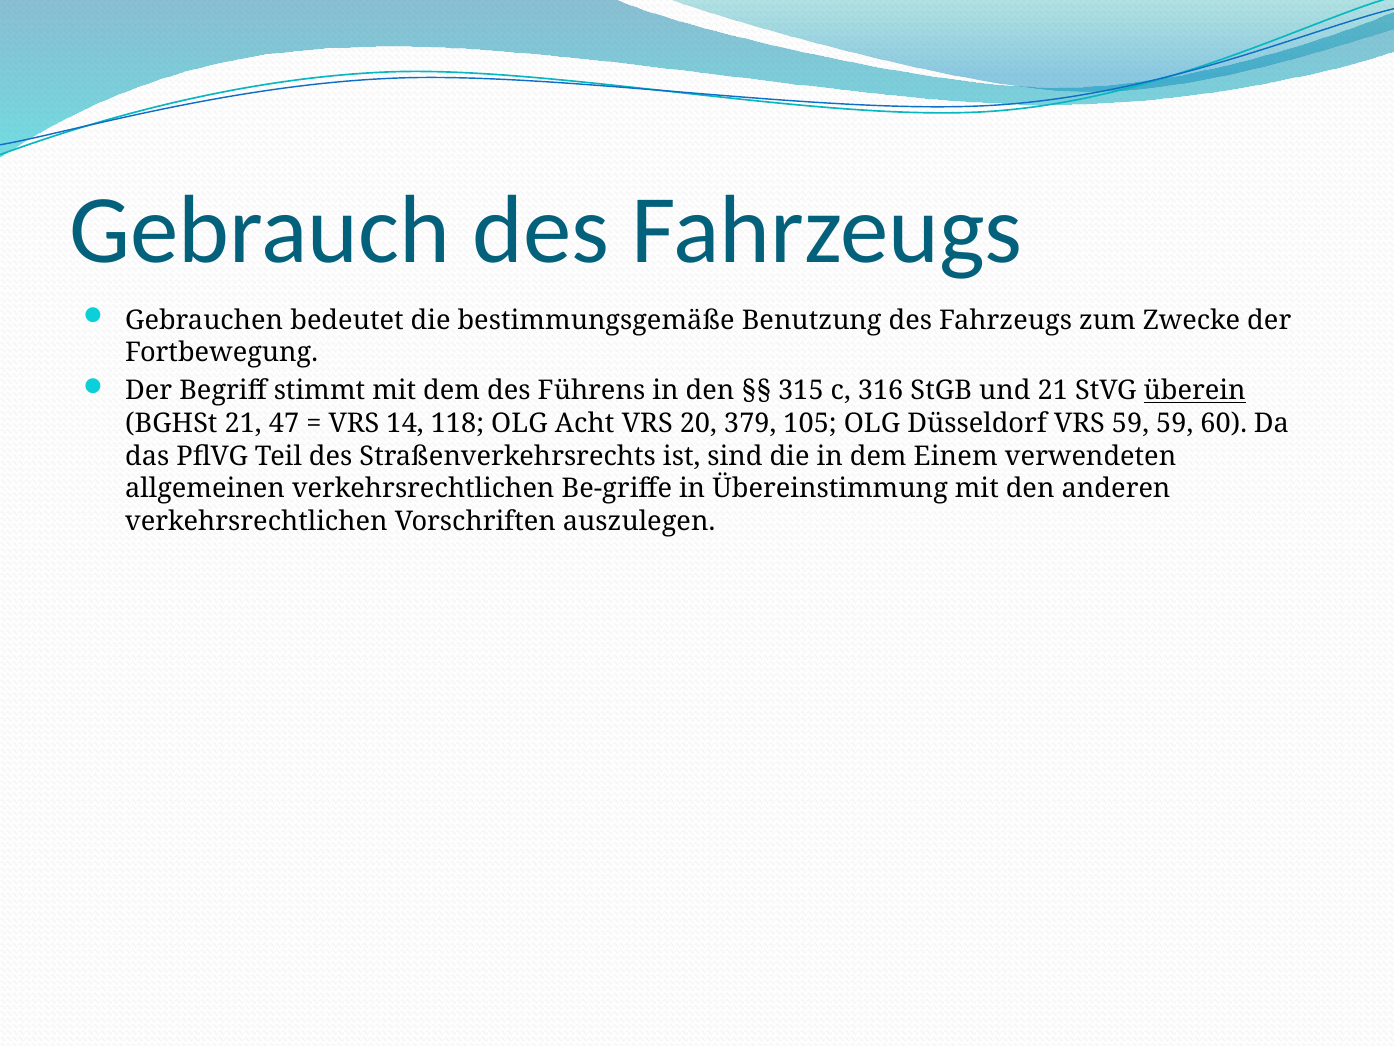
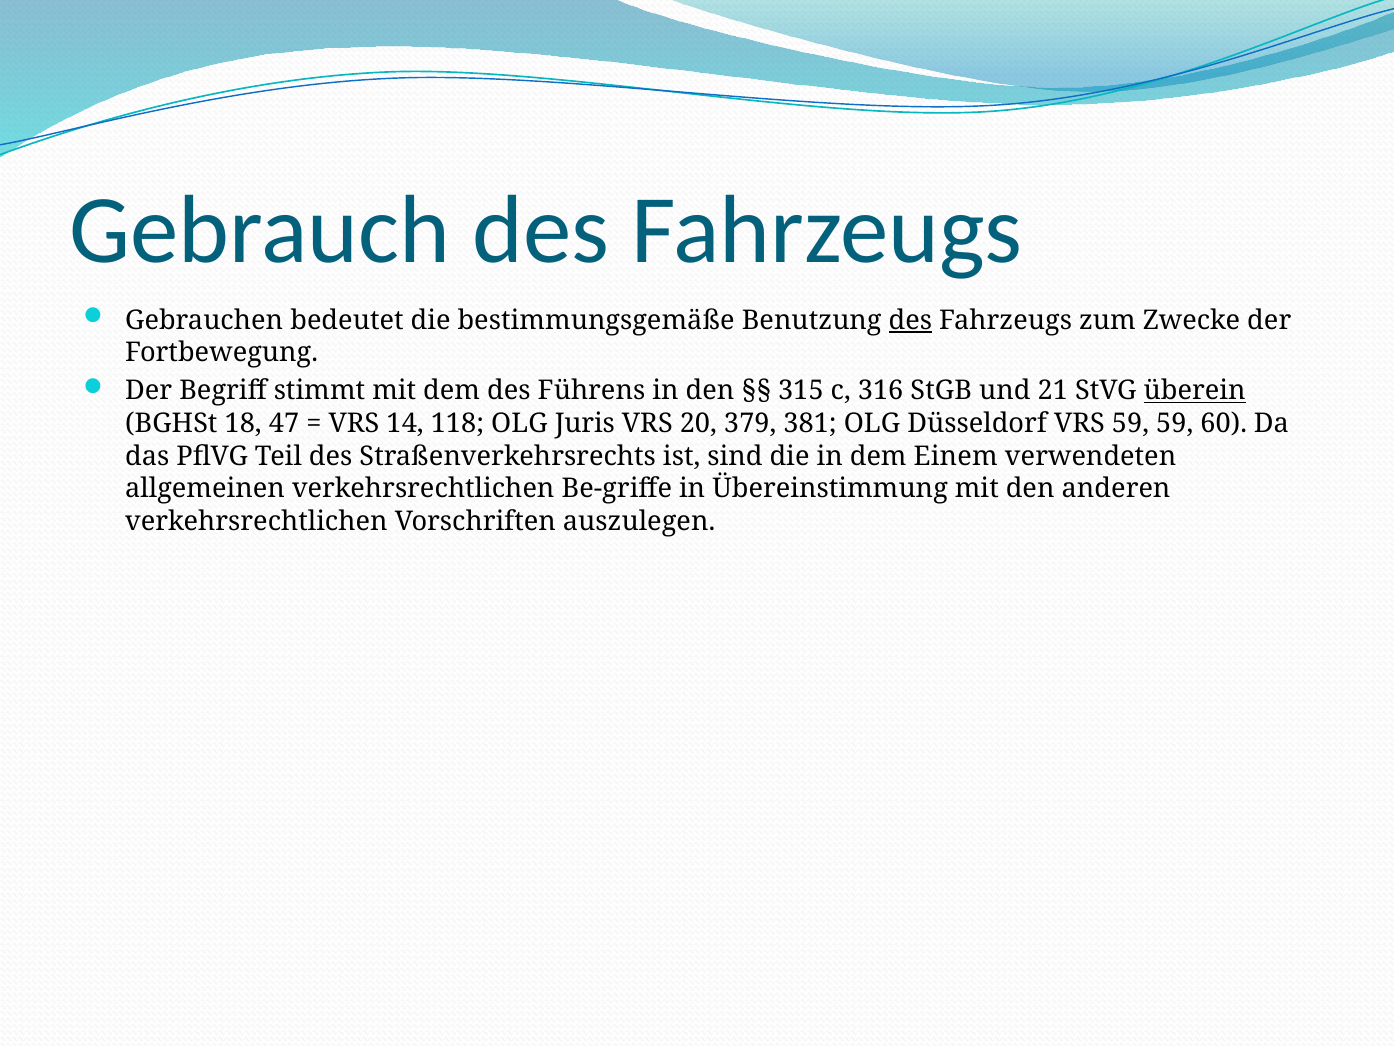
des at (910, 320) underline: none -> present
BGHSt 21: 21 -> 18
Acht: Acht -> Juris
105: 105 -> 381
